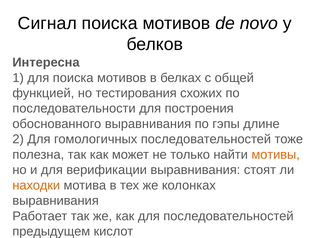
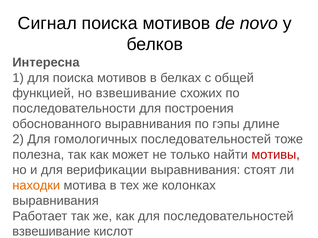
но тестирования: тестирования -> взвешивание
мотивы colour: orange -> red
предыдущем at (51, 232): предыдущем -> взвешивание
